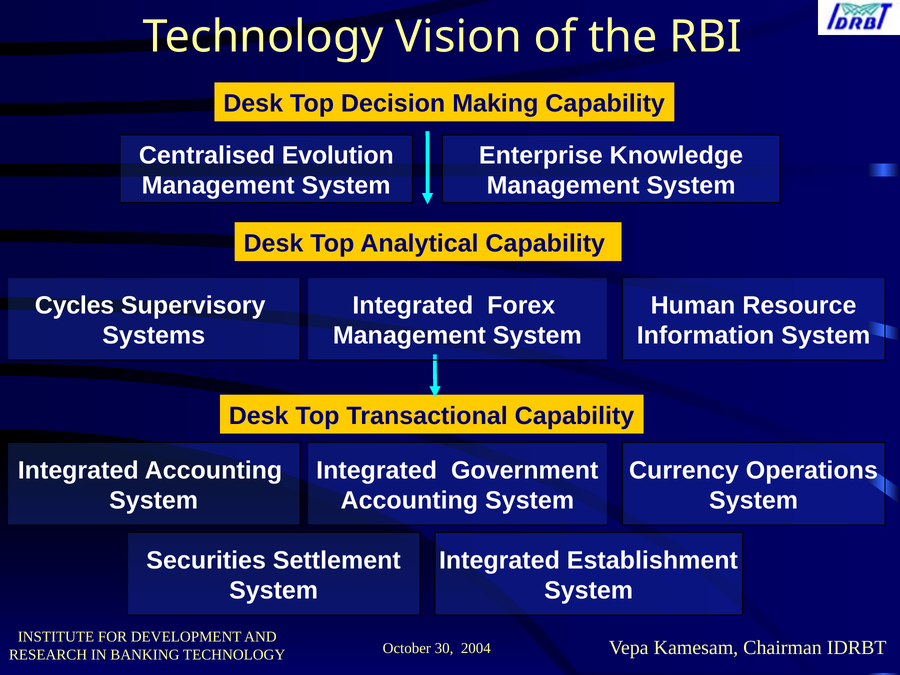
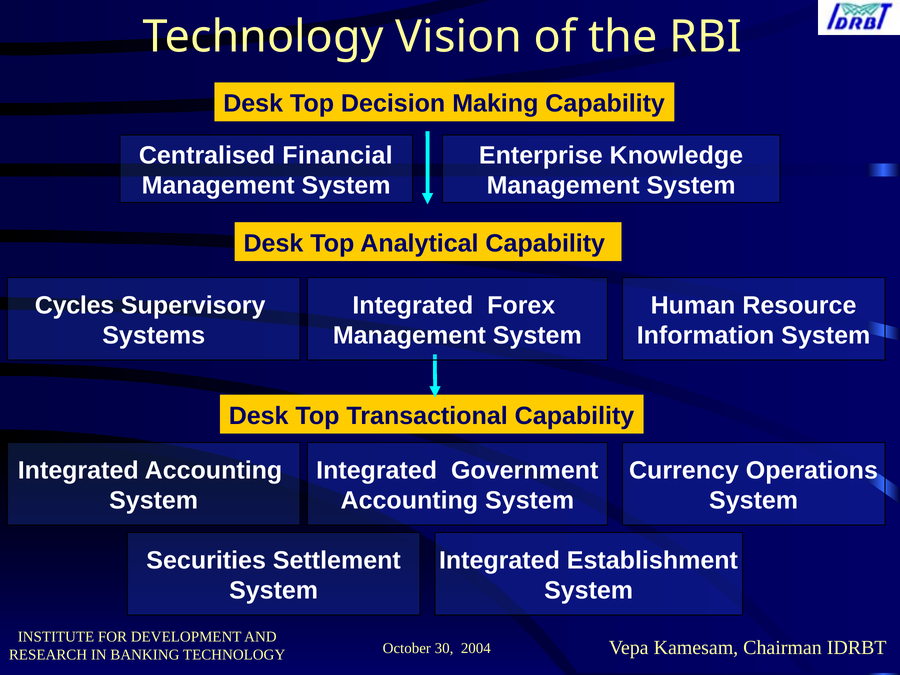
Evolution: Evolution -> Financial
